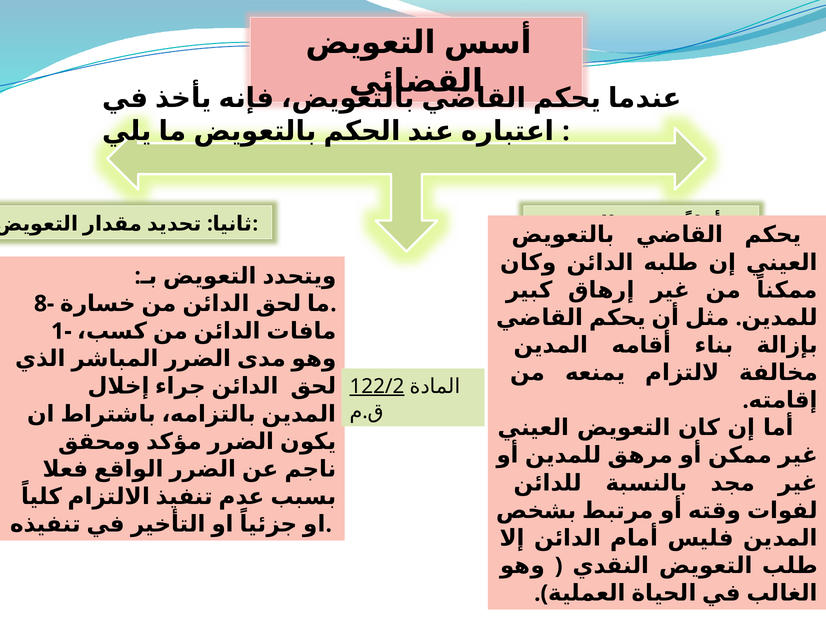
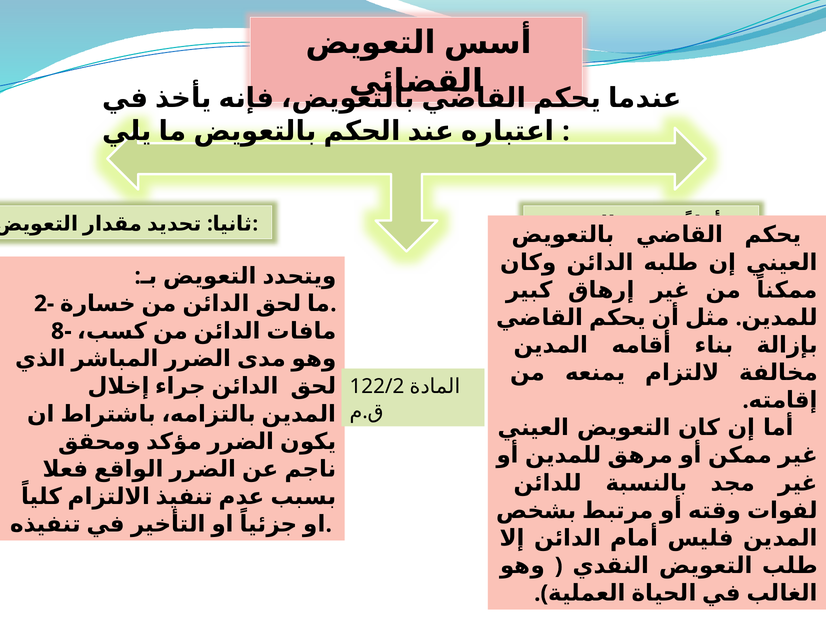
8-: 8- -> 2-
1-: 1- -> 8-
122/2 underline: present -> none
